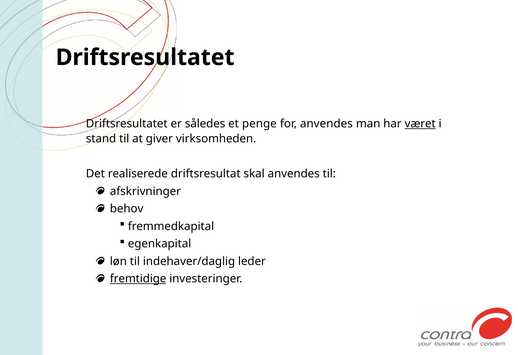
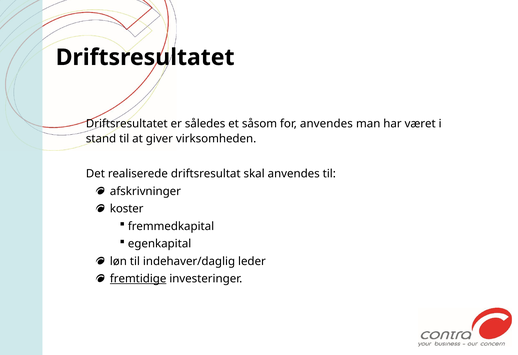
penge: penge -> såsom
været underline: present -> none
behov: behov -> koster
